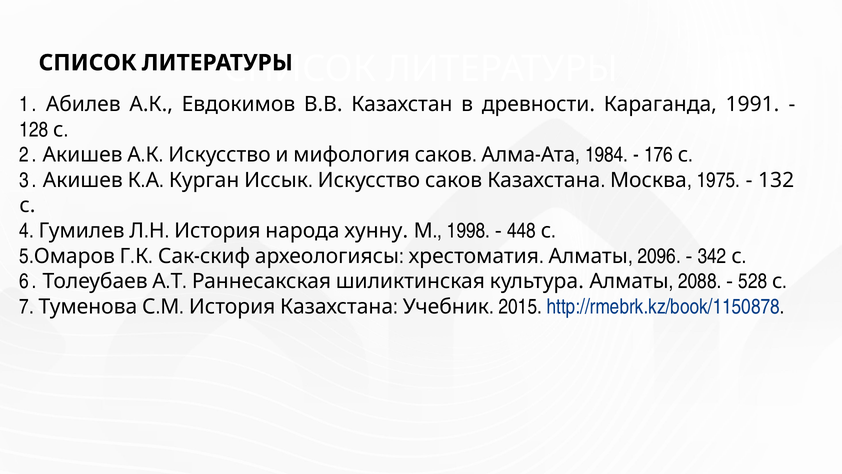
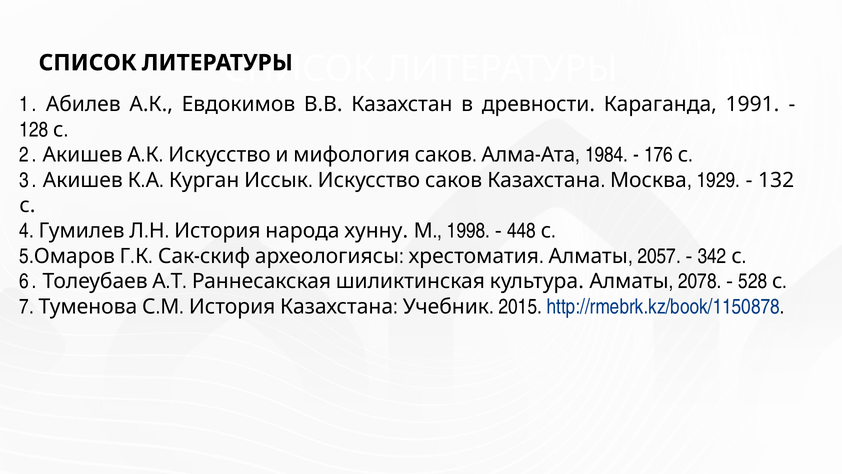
1975: 1975 -> 1929
2096: 2096 -> 2057
2088: 2088 -> 2078
